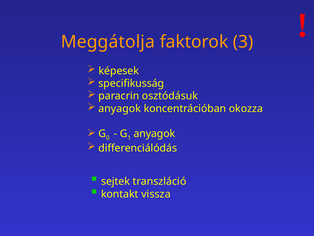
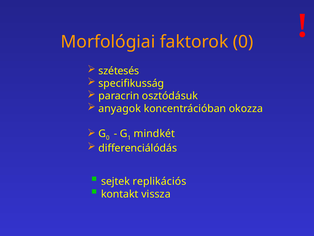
Meggátolja: Meggátolja -> Morfológiai
faktorok 3: 3 -> 0
képesek: képesek -> szétesés
1 anyagok: anyagok -> mindkét
transzláció: transzláció -> replikációs
